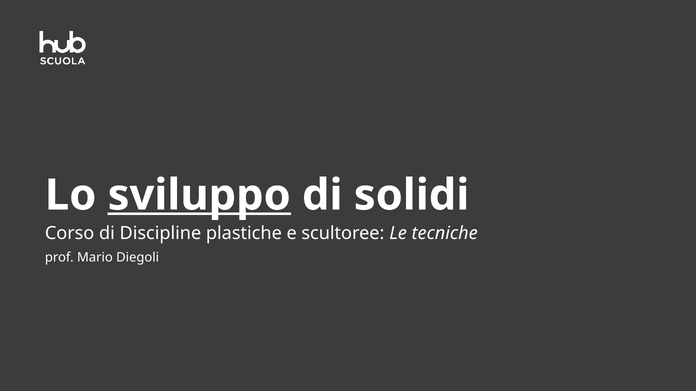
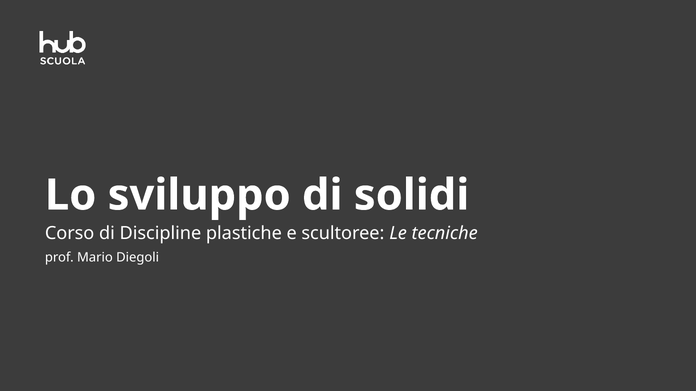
sviluppo underline: present -> none
